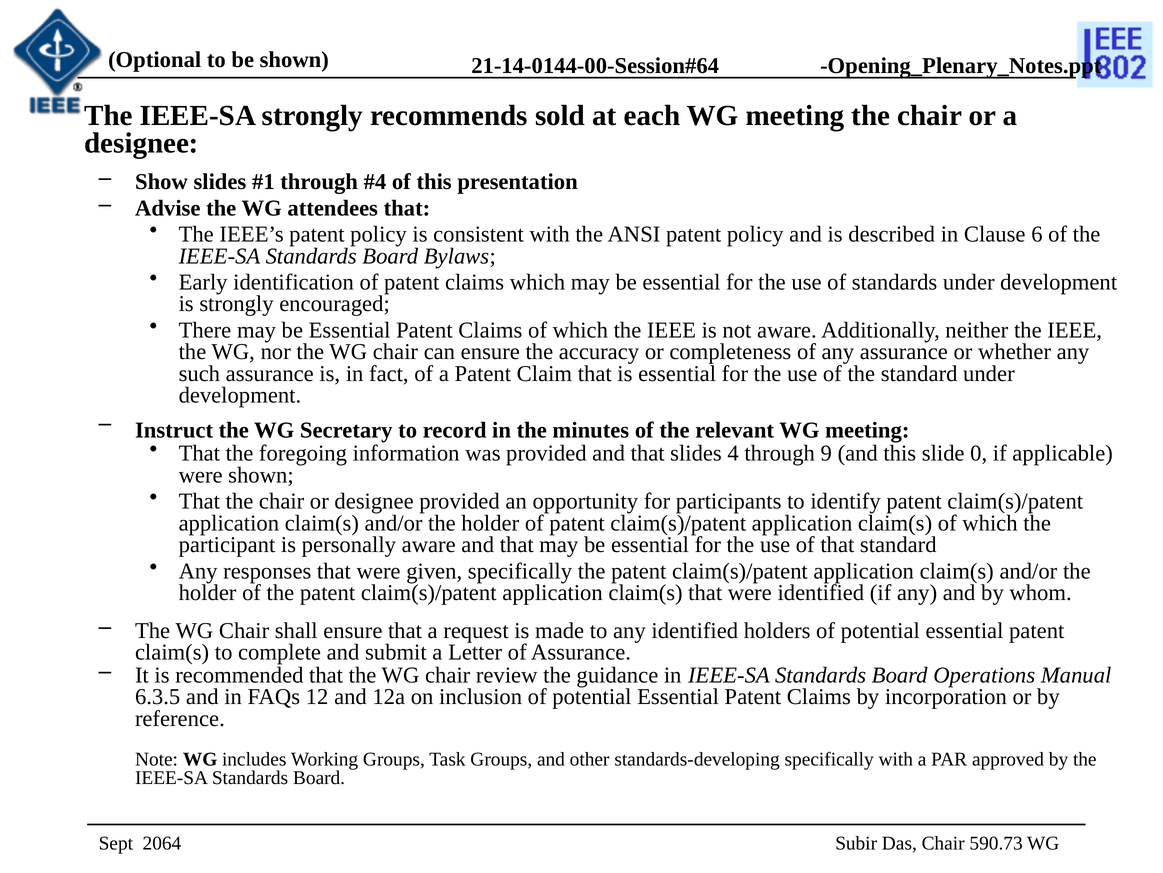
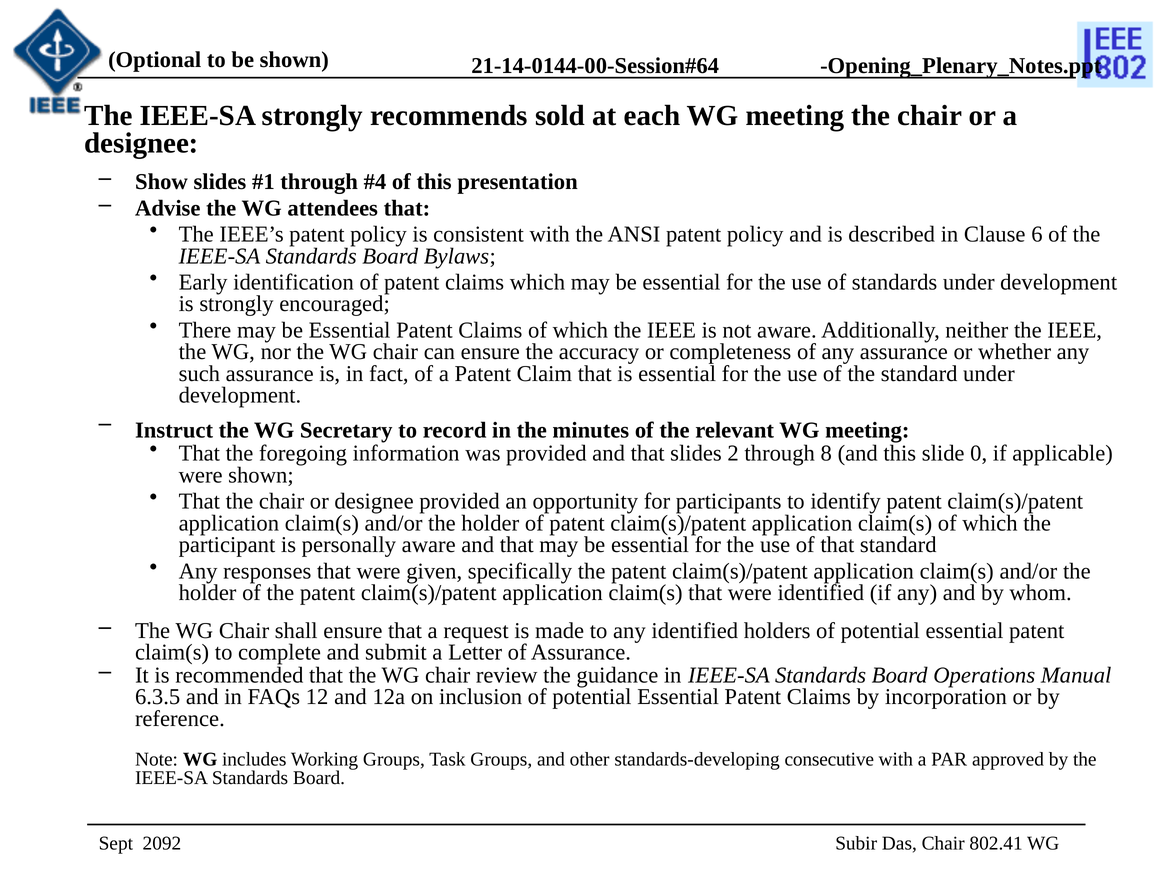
4: 4 -> 2
9: 9 -> 8
standards-developing specifically: specifically -> consecutive
2064: 2064 -> 2092
590.73: 590.73 -> 802.41
